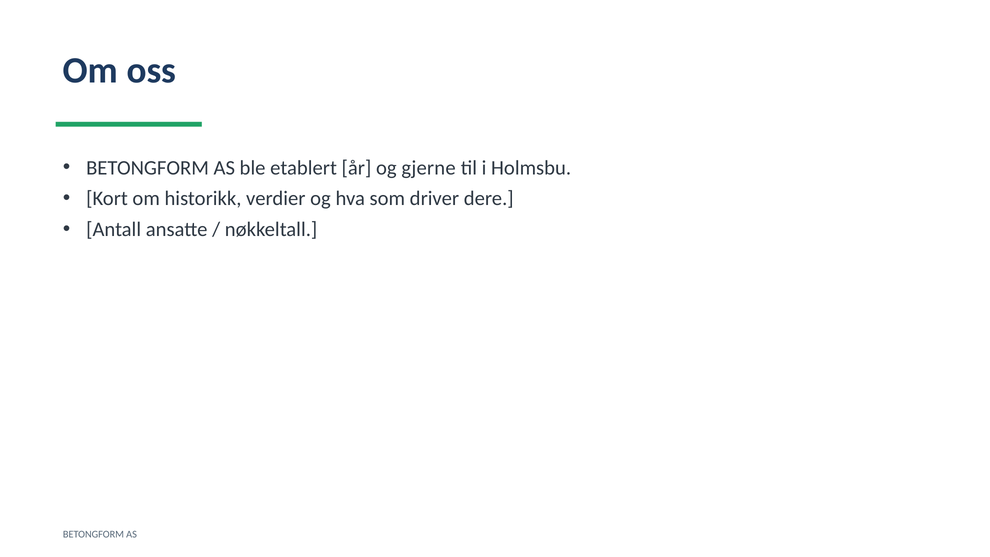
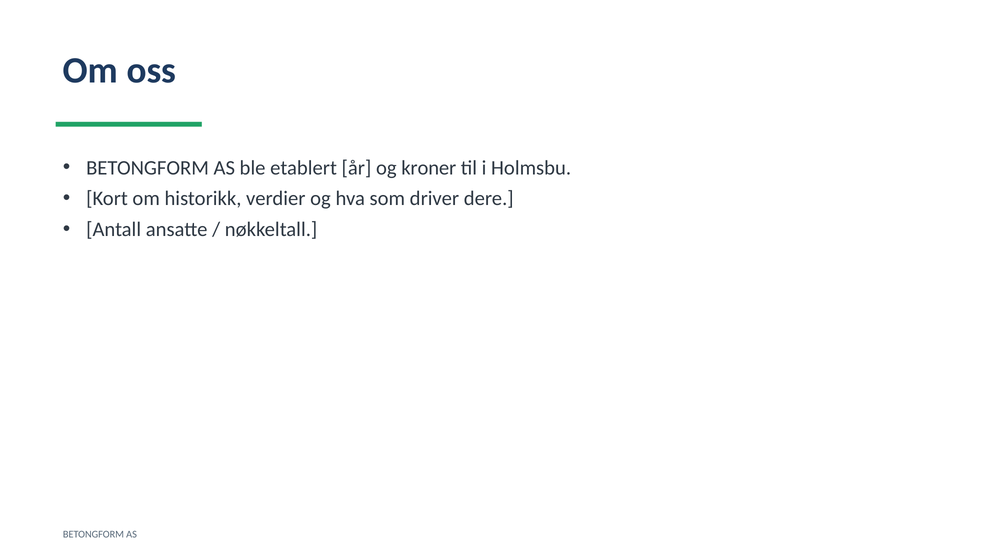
gjerne: gjerne -> kroner
